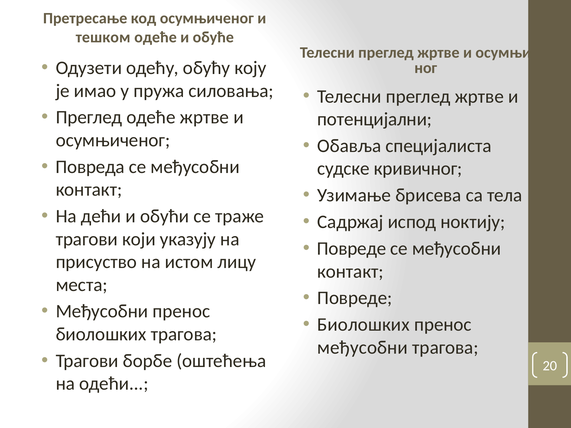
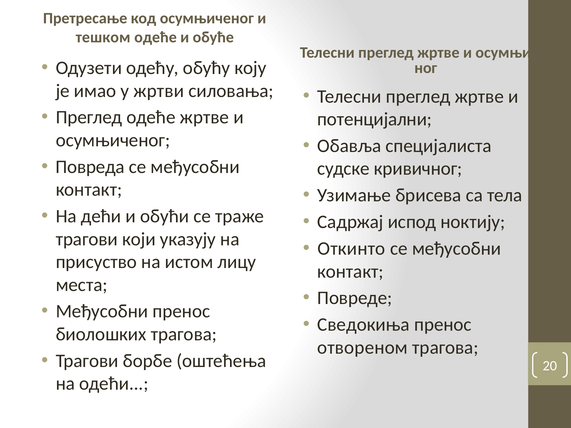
пружа: пружа -> жртви
Повреде at (352, 249): Повреде -> Откинто
Биолошких at (363, 325): Биолошких -> Сведокиња
међусобни at (363, 348): међусобни -> отвореном
